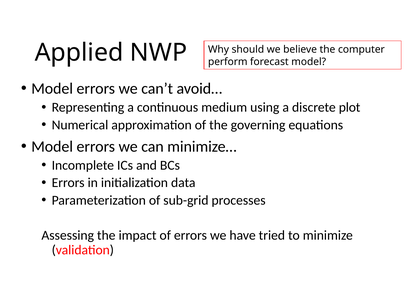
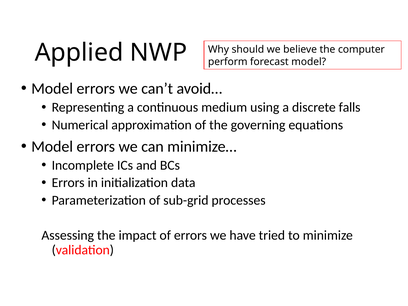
plot: plot -> falls
